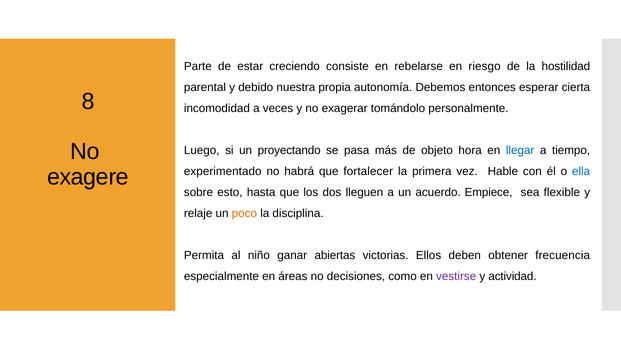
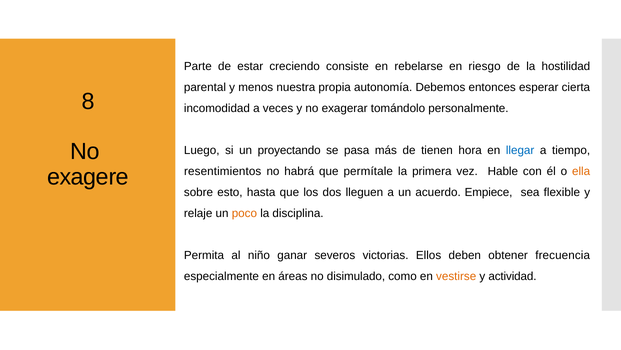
debido: debido -> menos
objeto: objeto -> tienen
experimentado: experimentado -> resentimientos
fortalecer: fortalecer -> permítale
ella colour: blue -> orange
abiertas: abiertas -> severos
decisiones: decisiones -> disimulado
vestirse colour: purple -> orange
